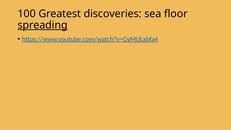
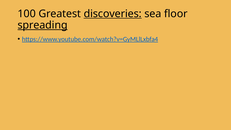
discoveries underline: none -> present
